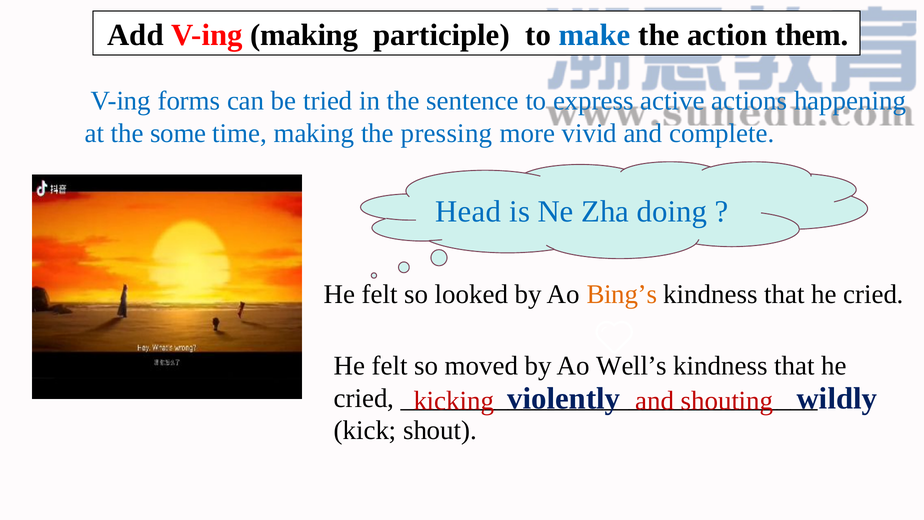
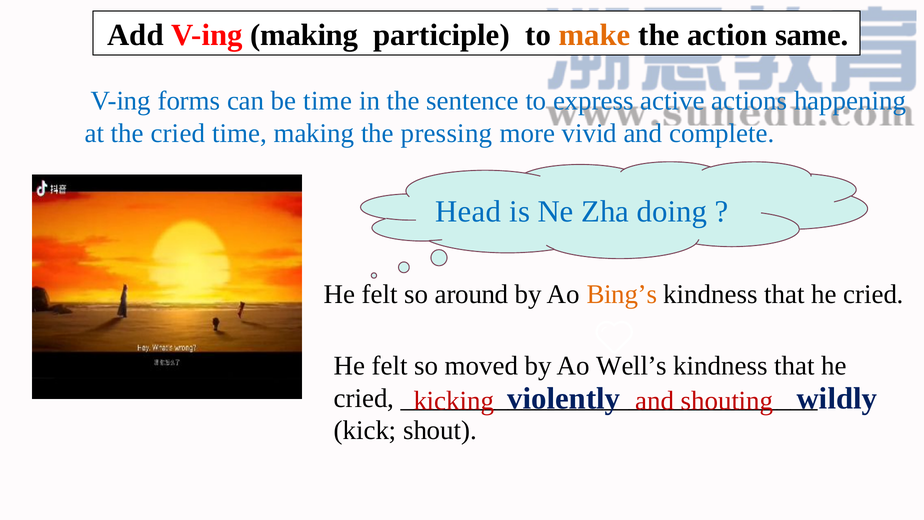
make colour: blue -> orange
them: them -> same
be tried: tried -> time
the some: some -> cried
looked: looked -> around
